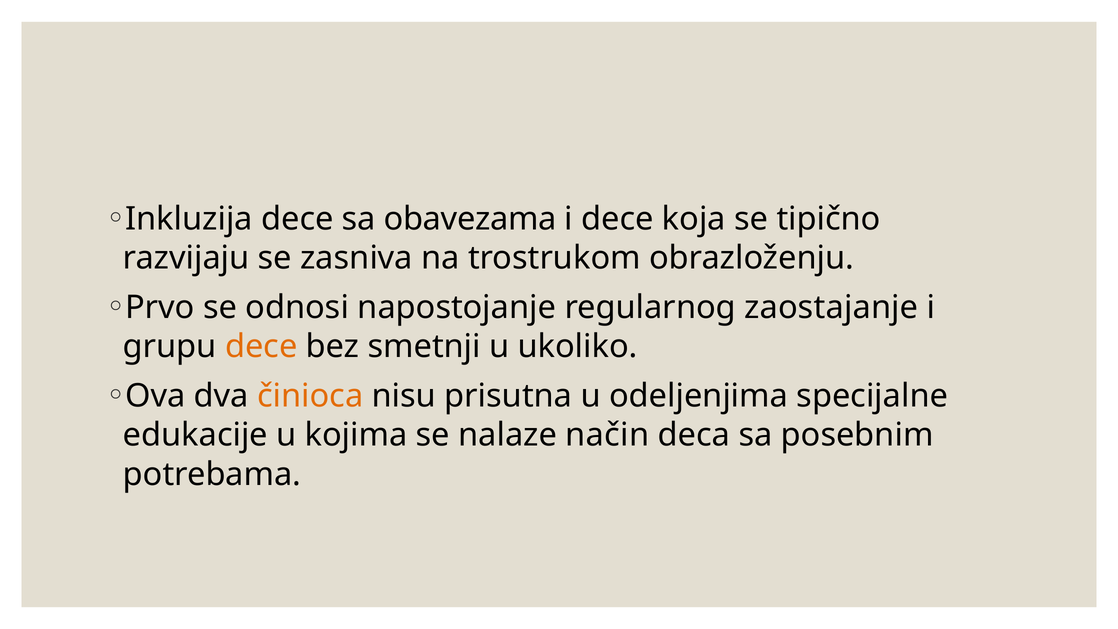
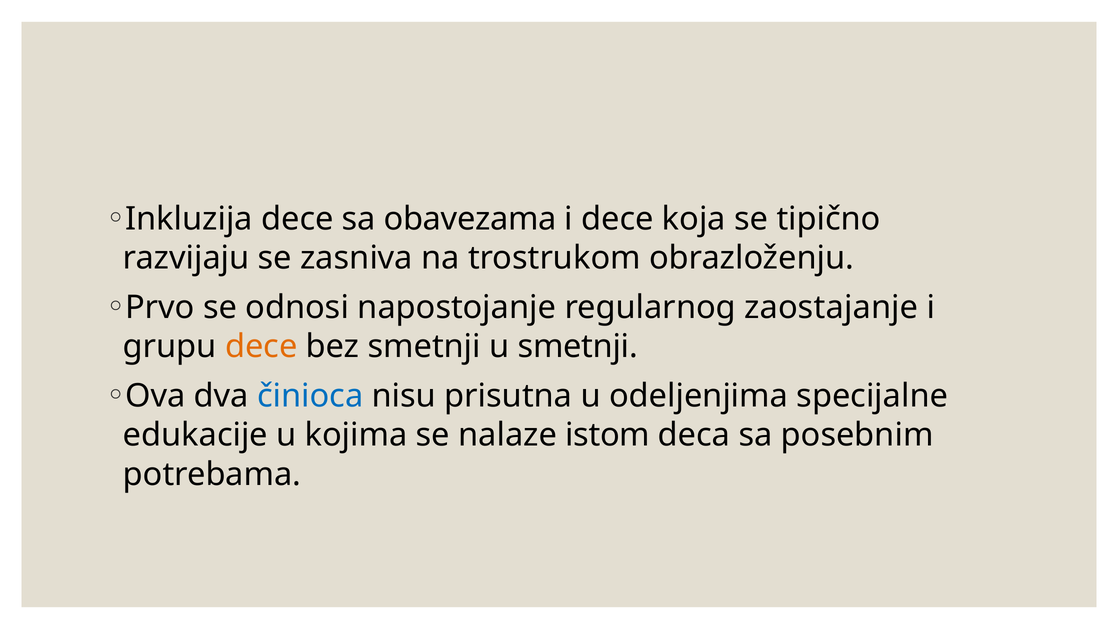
u ukoliko: ukoliko -> smetnji
činioca colour: orange -> blue
način: način -> istom
